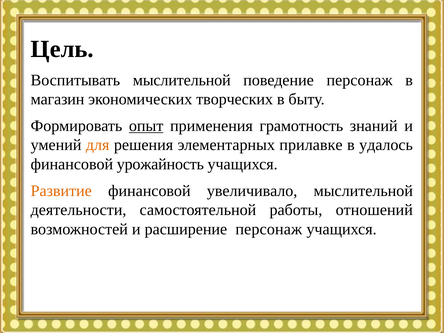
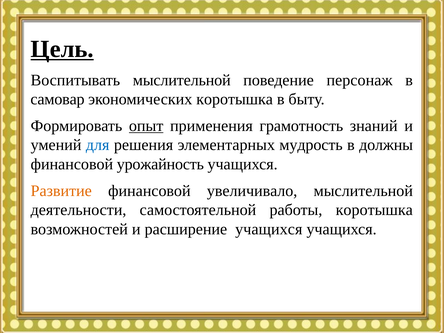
Цель underline: none -> present
магазин: магазин -> самовар
экономических творческих: творческих -> коротышка
для colour: orange -> blue
прилавке: прилавке -> мудрость
удалось: удалось -> должны
работы отношений: отношений -> коротышка
расширение персонаж: персонаж -> учащихся
